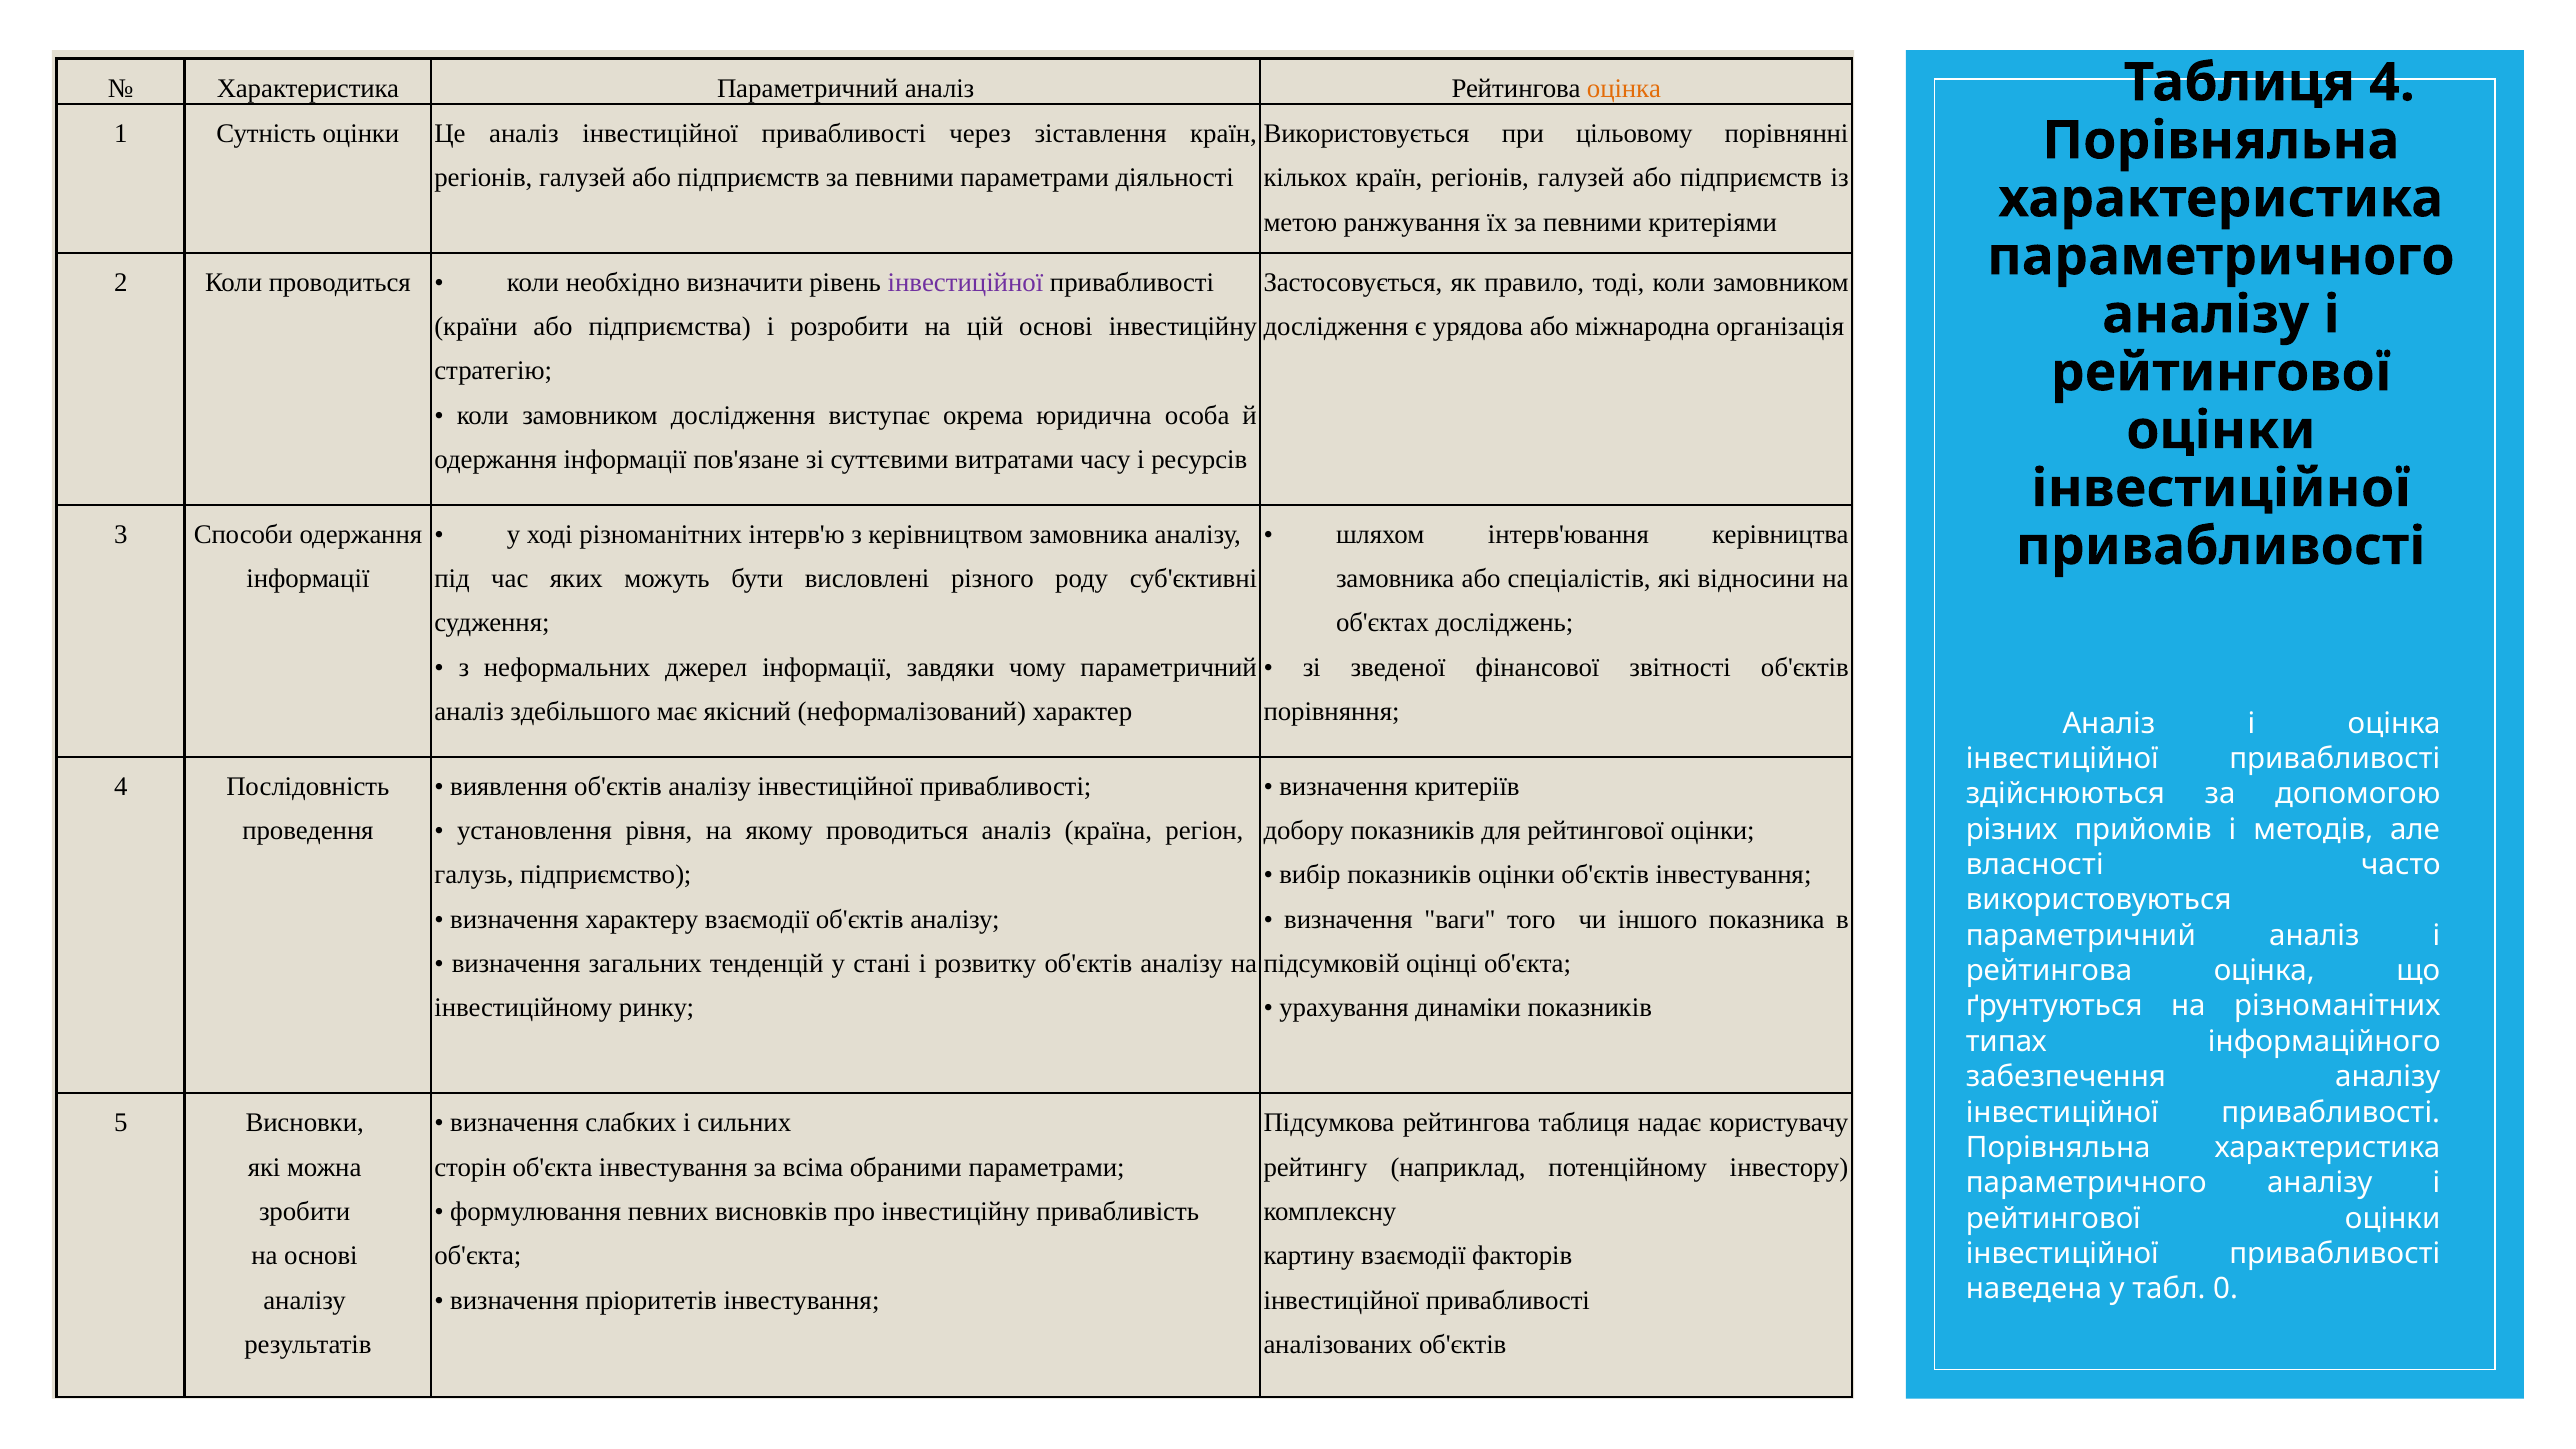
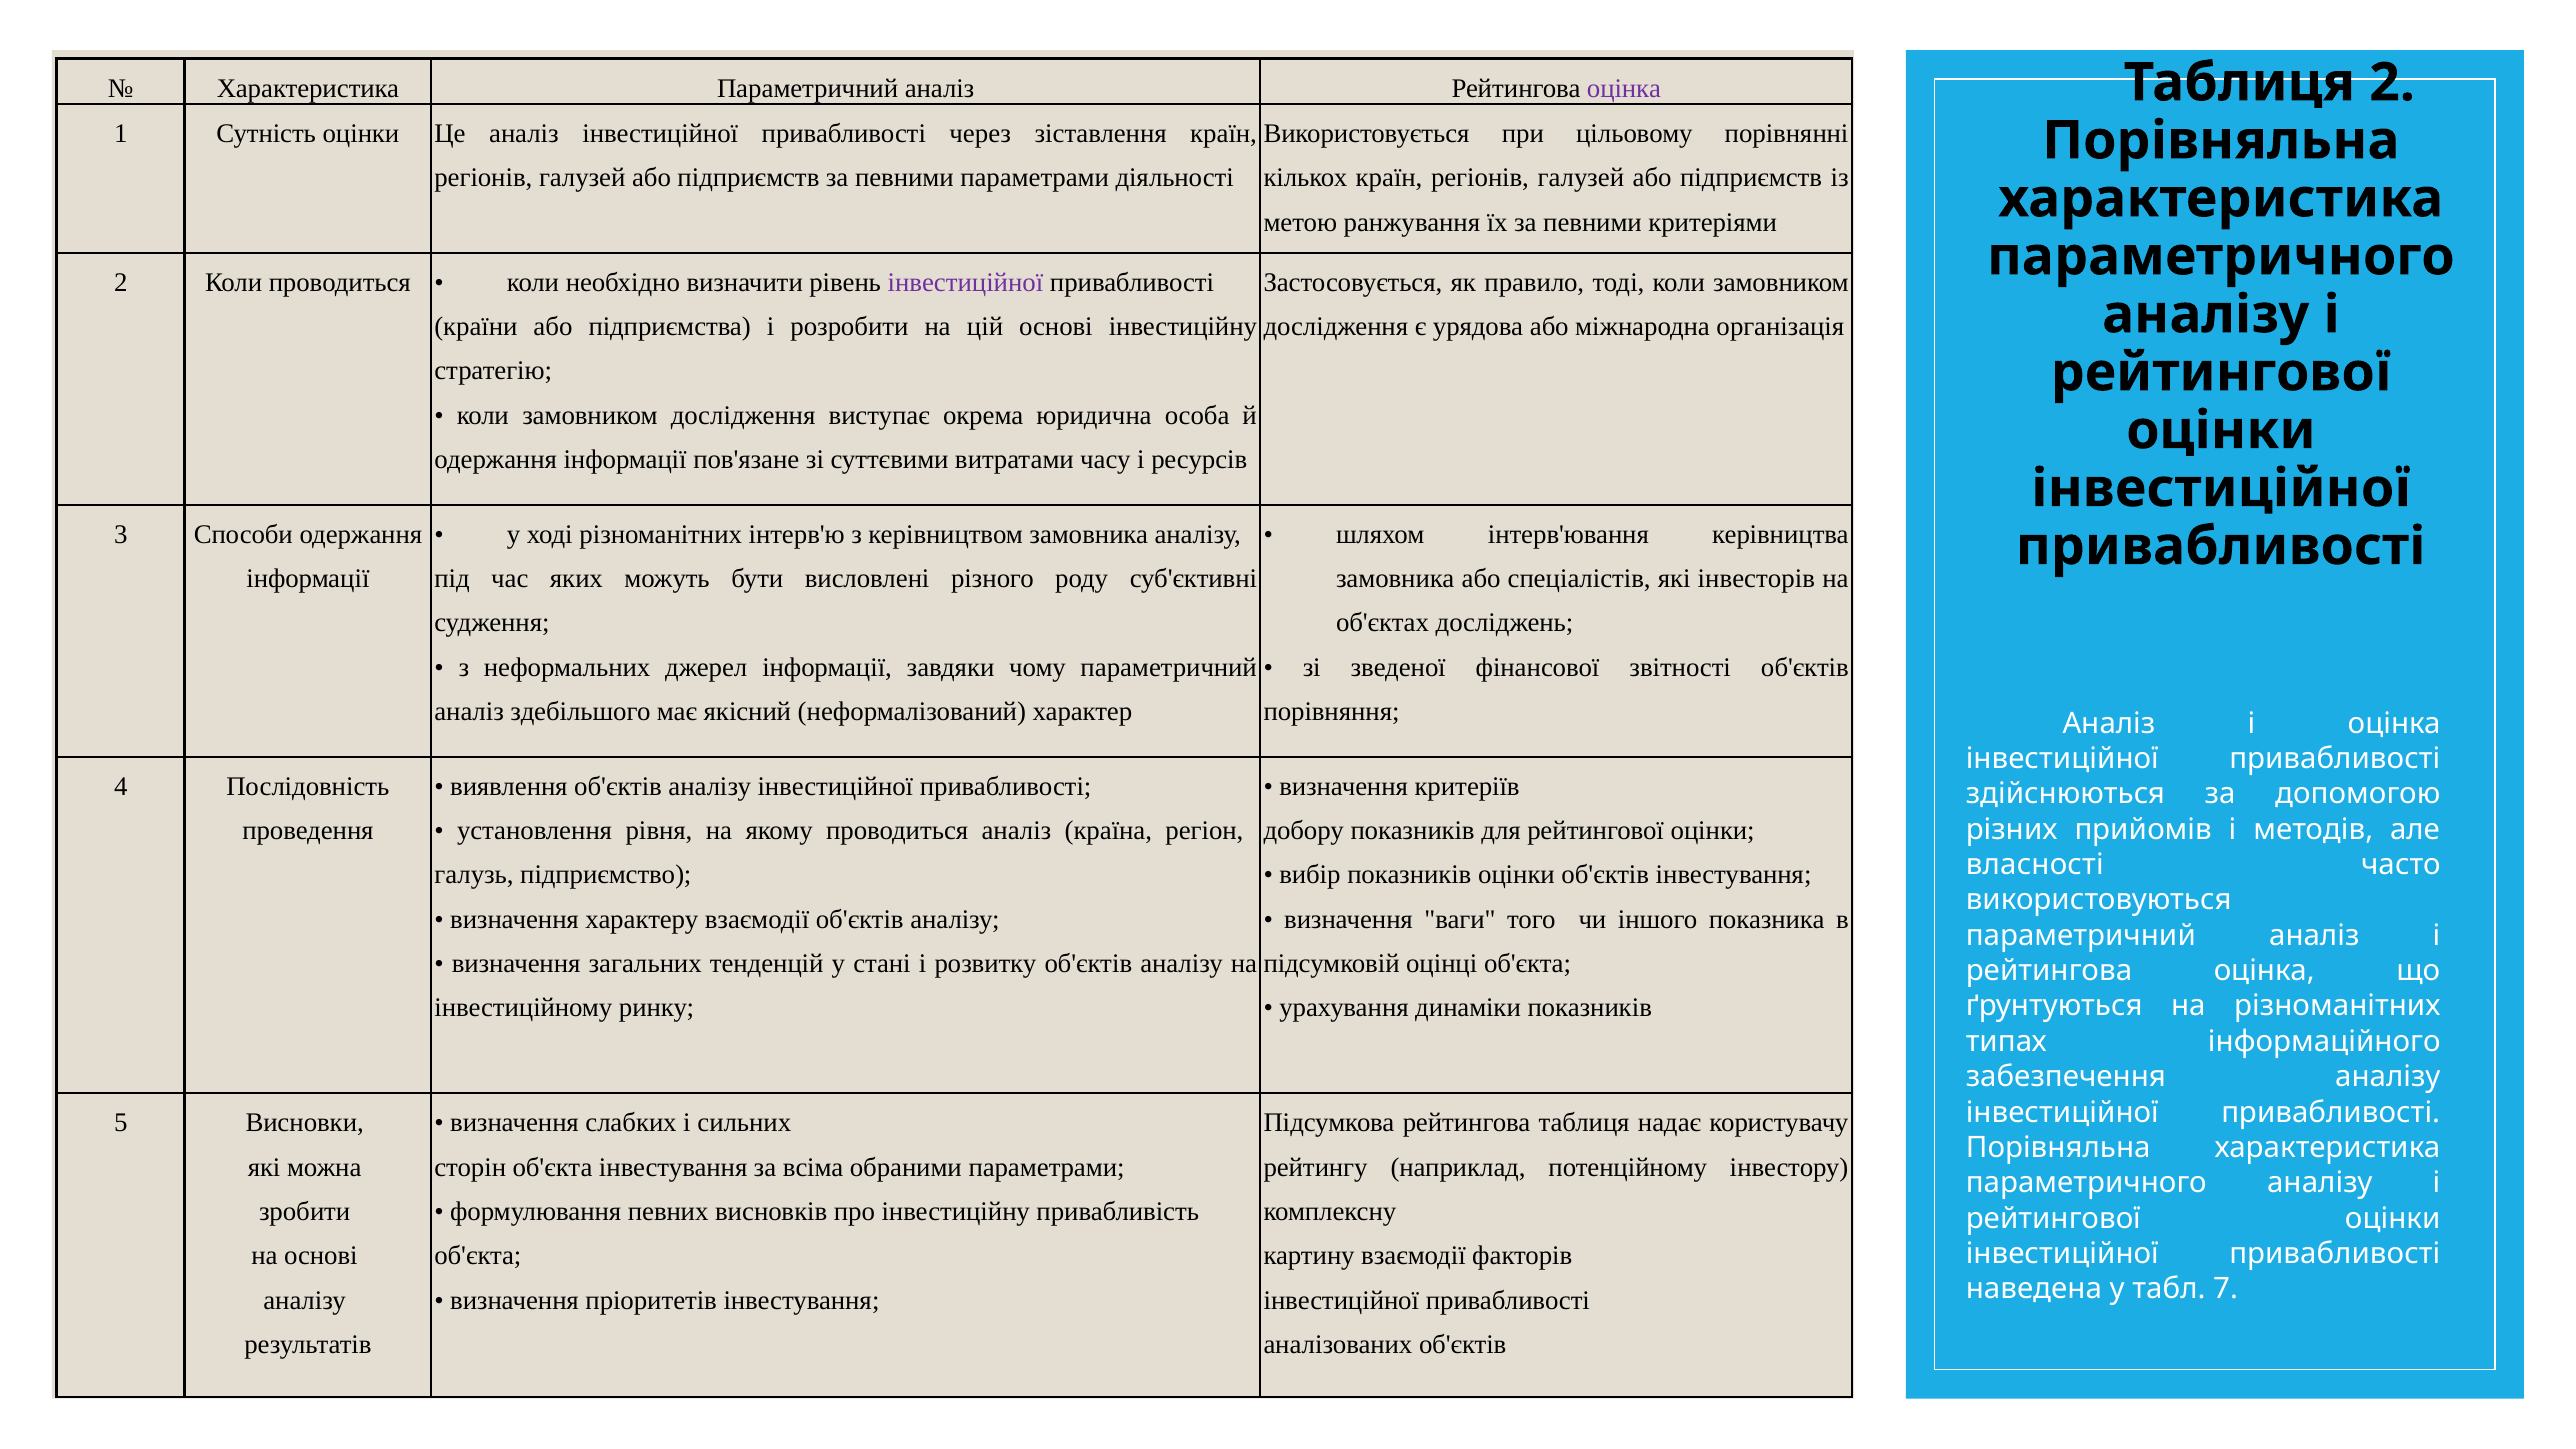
Таблиця 4: 4 -> 2
оцінка at (1624, 88) colour: orange -> purple
відносини: відносини -> інвесторів
0: 0 -> 7
